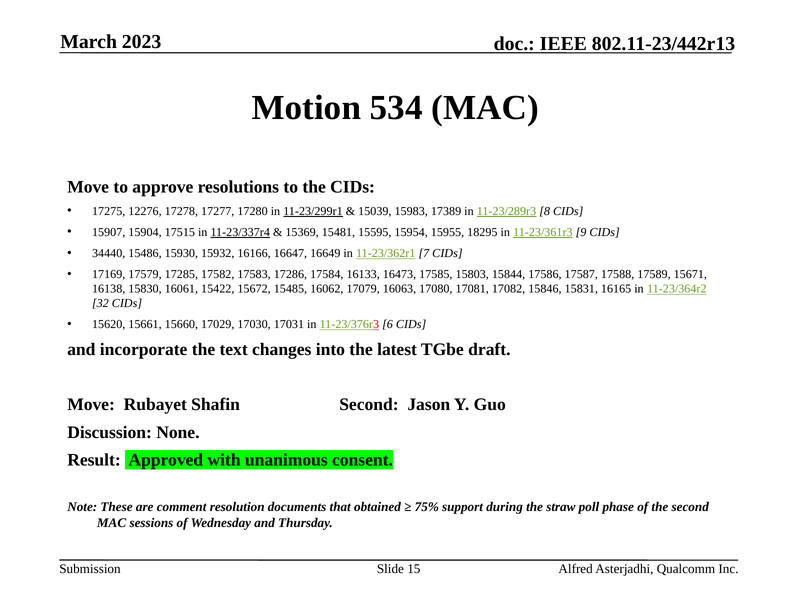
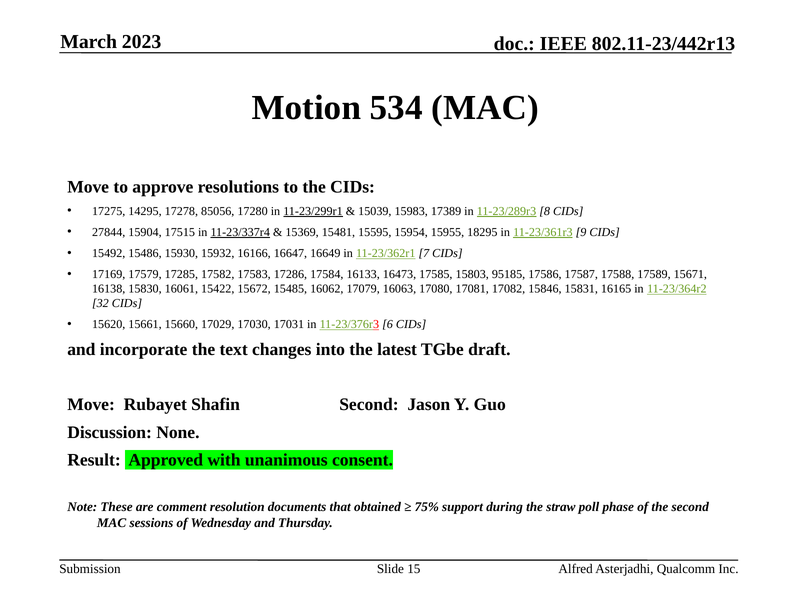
12276: 12276 -> 14295
17277: 17277 -> 85056
15907: 15907 -> 27844
34440: 34440 -> 15492
15844: 15844 -> 95185
